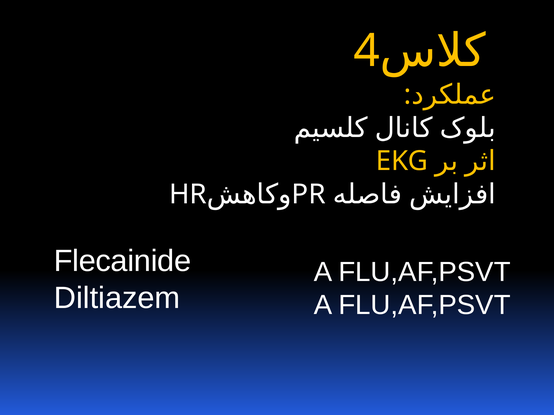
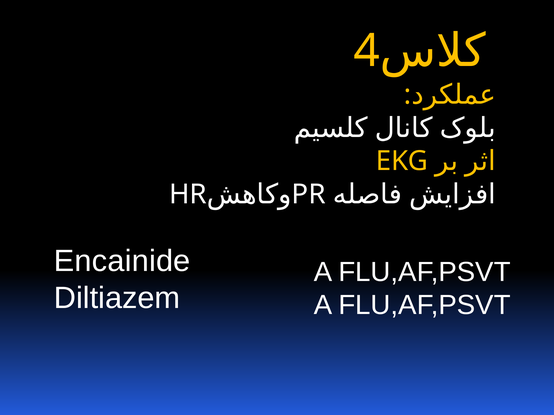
Flecainide: Flecainide -> Encainide
